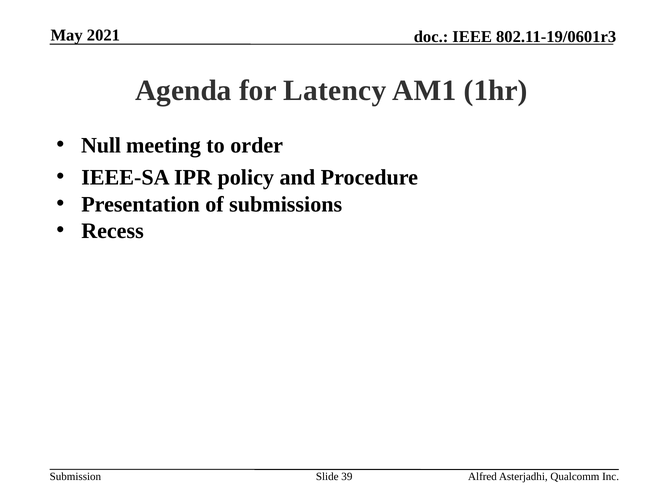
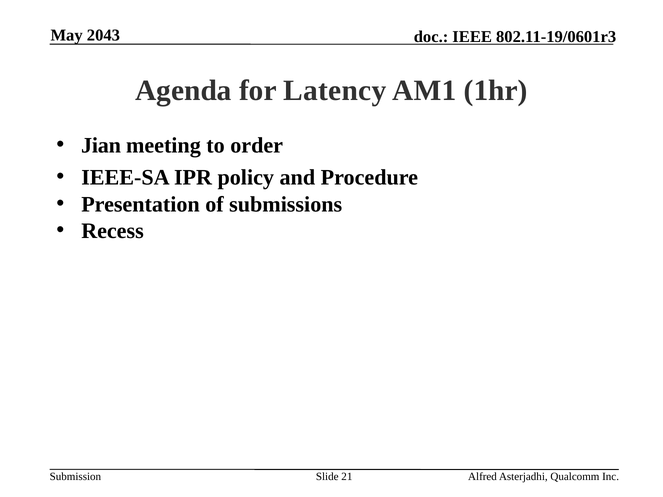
2021: 2021 -> 2043
Null: Null -> Jian
39: 39 -> 21
